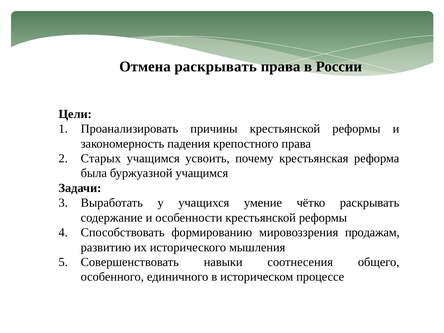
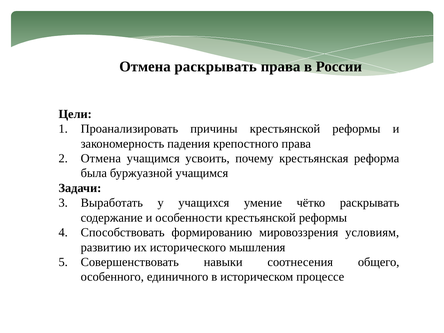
Старых at (101, 158): Старых -> Отмена
продажам: продажам -> условиям
